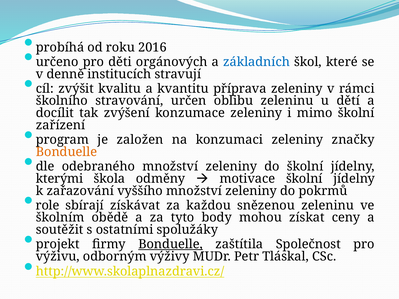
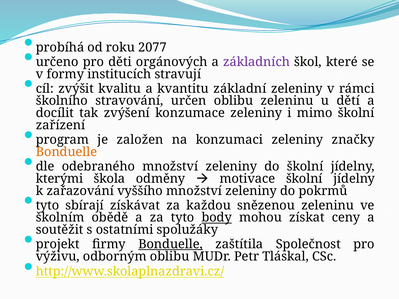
2016: 2016 -> 2077
základních colour: blue -> purple
denně: denně -> formy
příprava: příprava -> základní
role at (48, 206): role -> tyto
body underline: none -> present
odborným výživy: výživy -> oblibu
